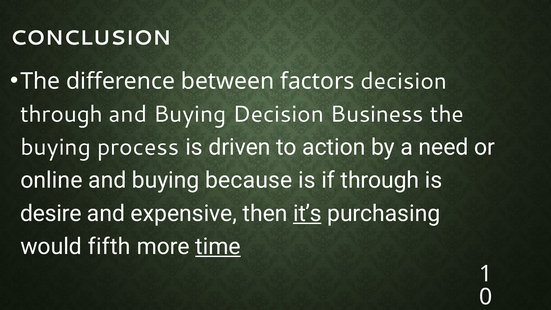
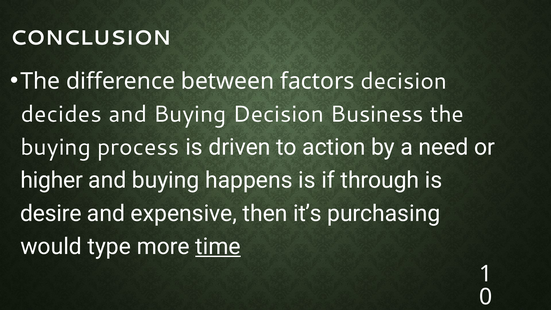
through at (62, 114): through -> decides
online: online -> higher
because: because -> happens
it’s underline: present -> none
fifth: fifth -> type
